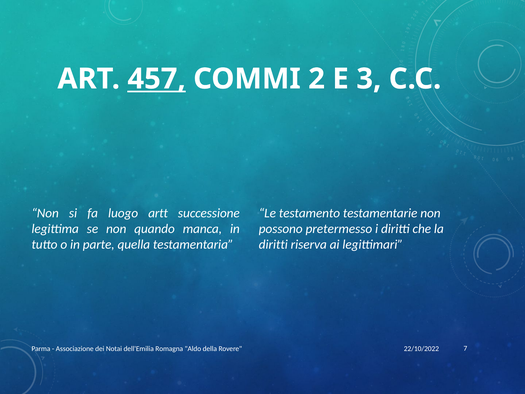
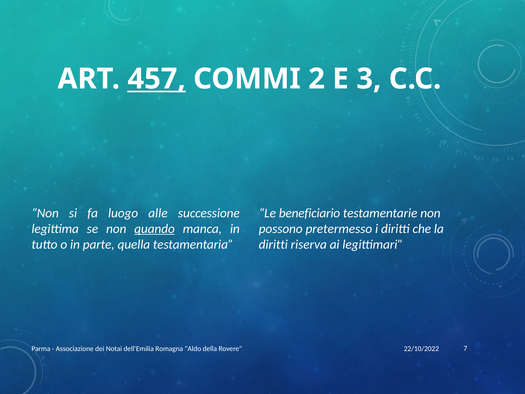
artt: artt -> alle
testamento: testamento -> beneficiario
quando underline: none -> present
